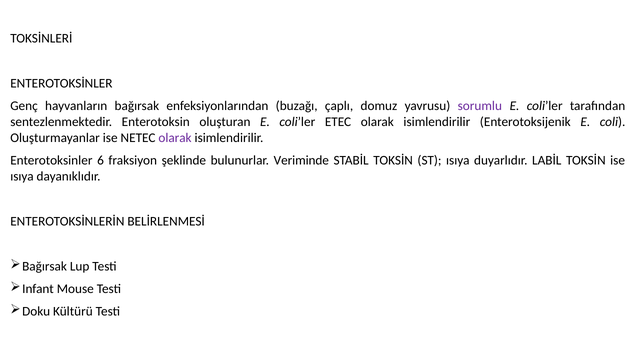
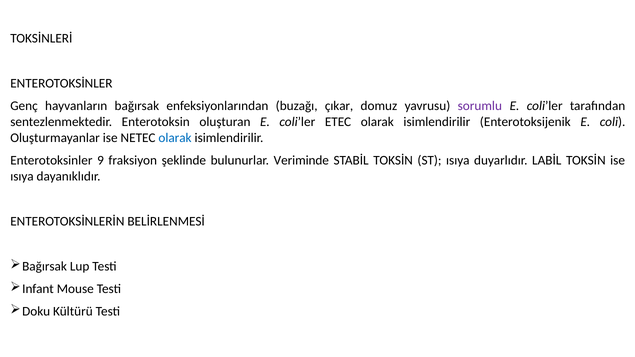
çaplı: çaplı -> çıkar
olarak at (175, 138) colour: purple -> blue
6: 6 -> 9
